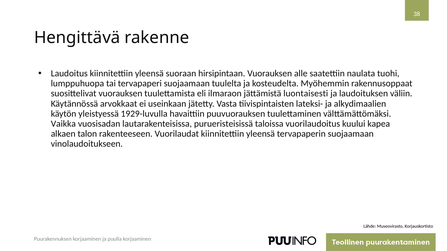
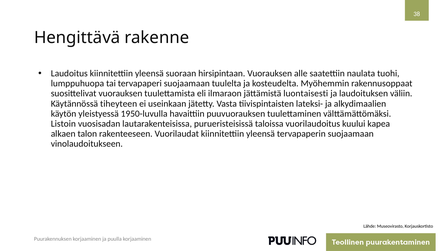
arvokkaat: arvokkaat -> tiheyteen
1929-luvulla: 1929-luvulla -> 1950-luvulla
Vaikka: Vaikka -> Listoin
